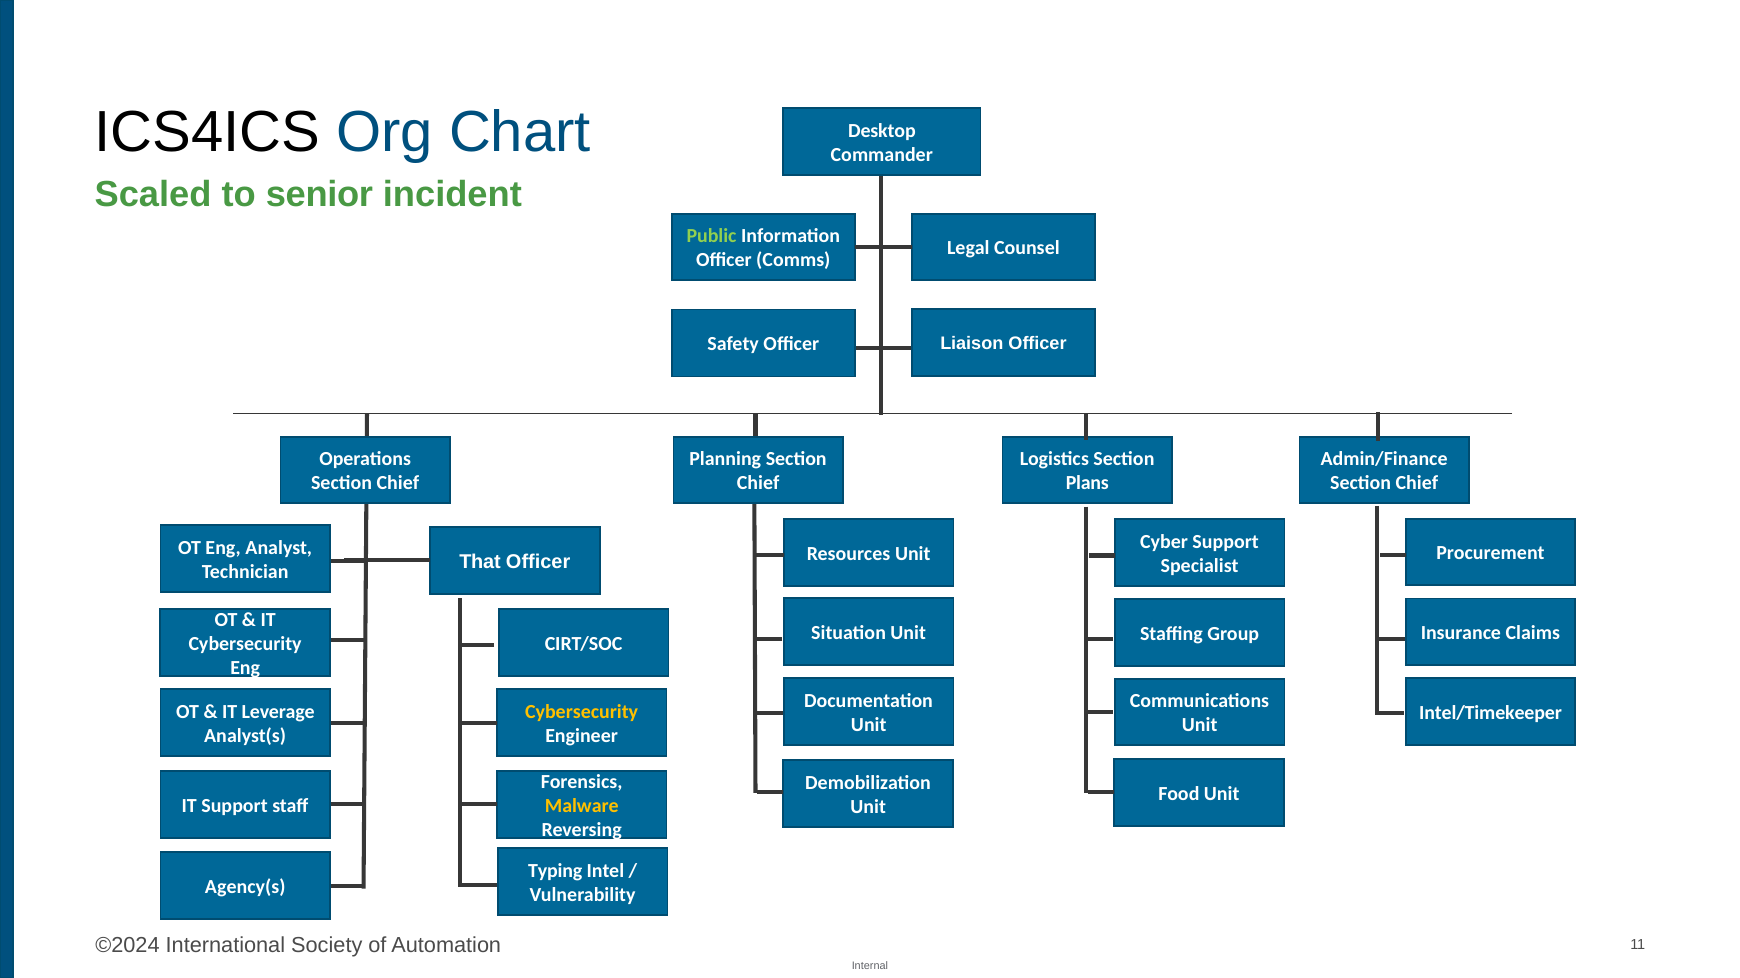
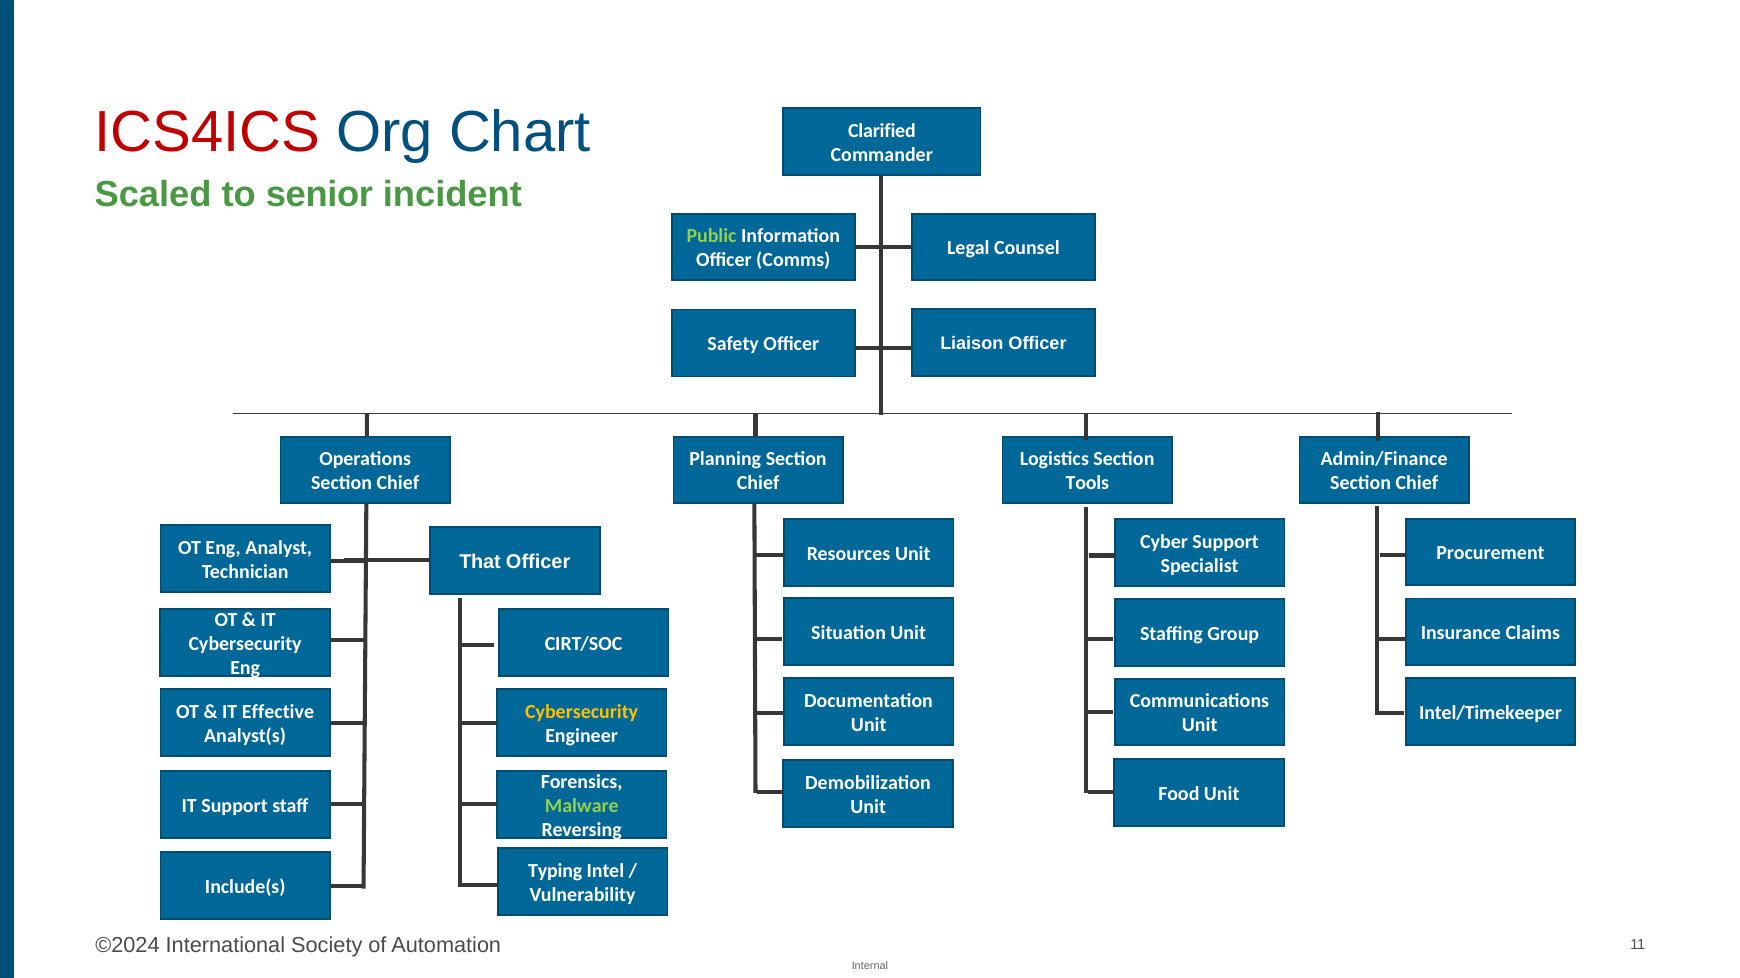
ICS4ICS colour: black -> red
Desktop: Desktop -> Clarified
Plans: Plans -> Tools
Leverage: Leverage -> Effective
Malware colour: yellow -> light green
Agency(s: Agency(s -> Include(s
